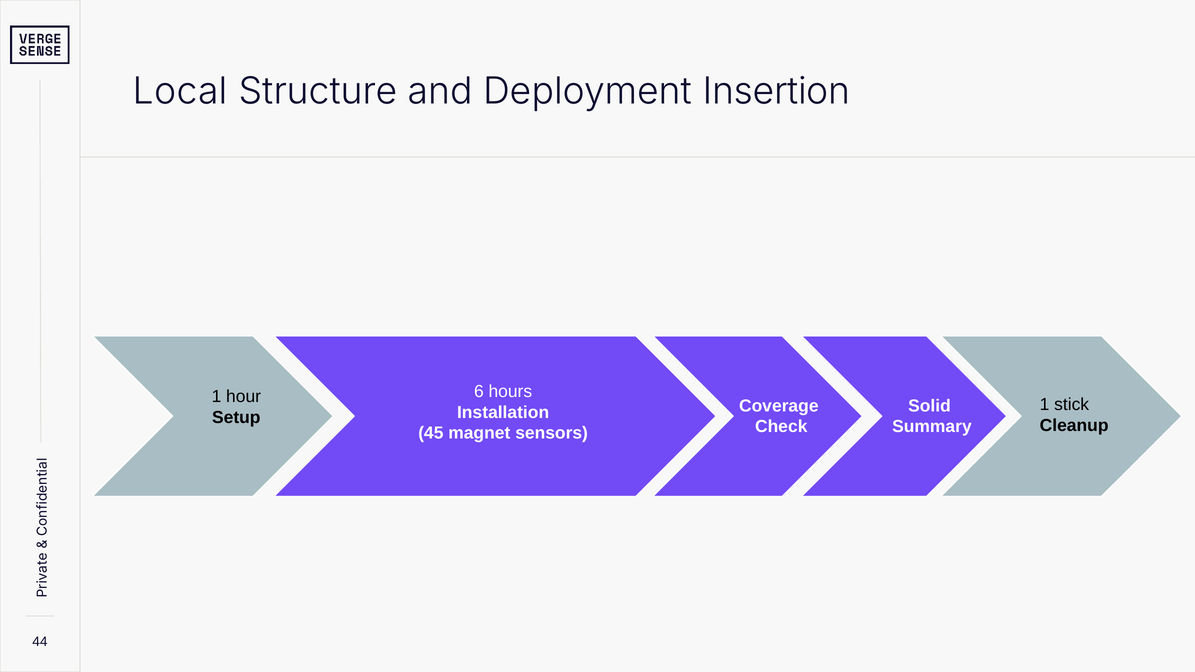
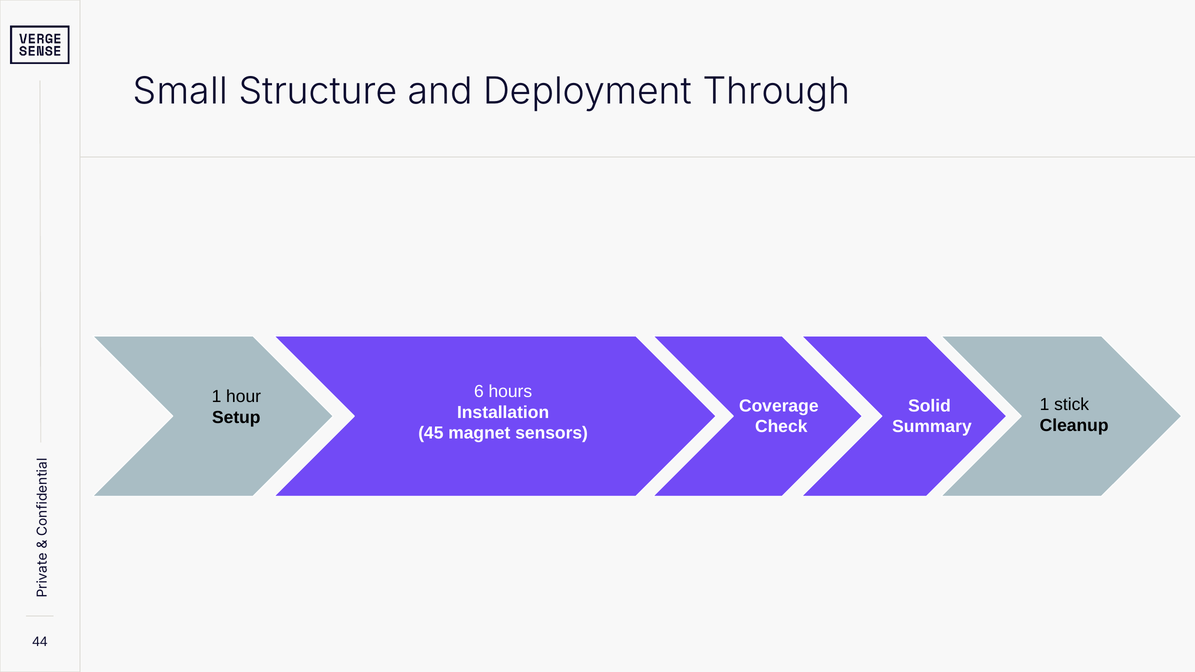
Local: Local -> Small
Insertion: Insertion -> Through
